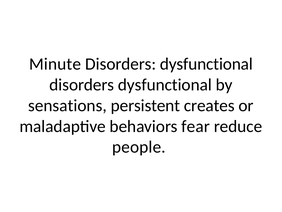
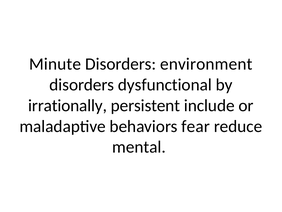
dysfunctional at (206, 64): dysfunctional -> environment
sensations: sensations -> irrationally
creates: creates -> include
people: people -> mental
